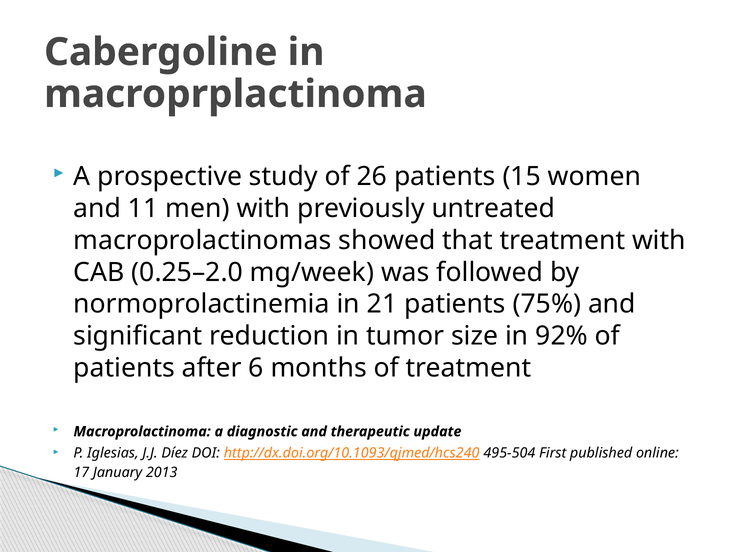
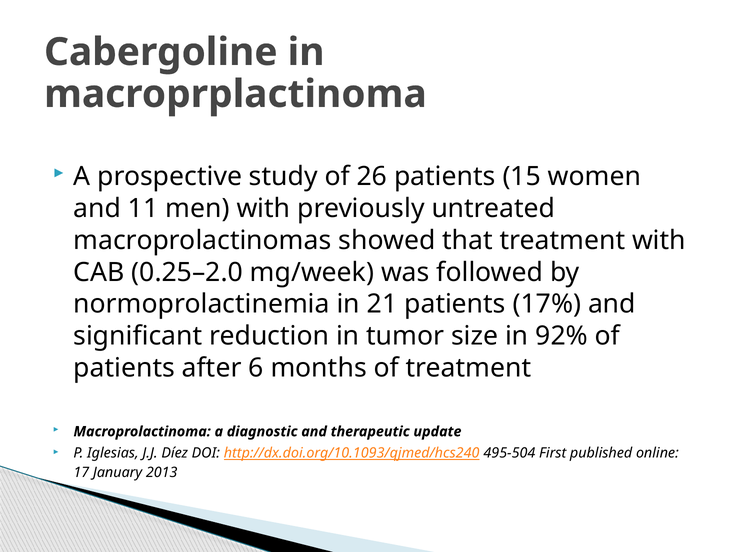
75%: 75% -> 17%
